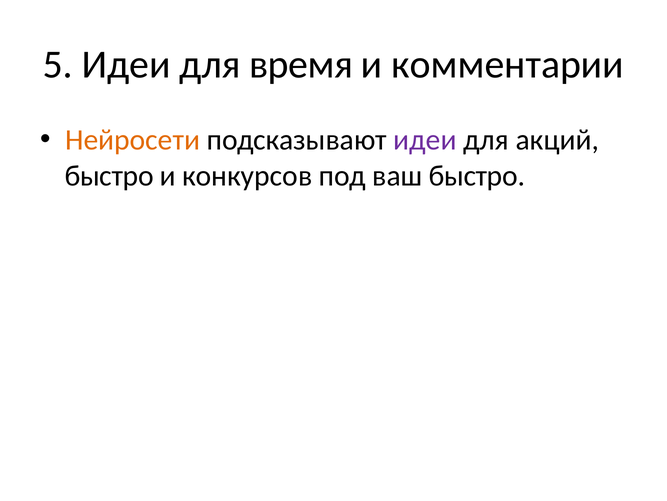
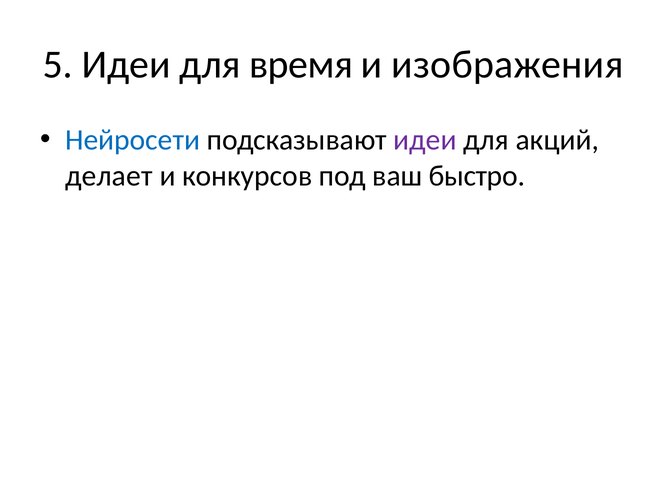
комментарии: комментарии -> изображения
Нейросети colour: orange -> blue
быстро at (109, 176): быстро -> делает
